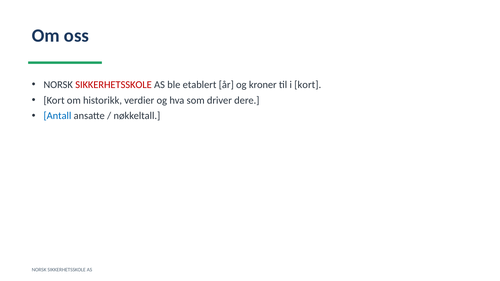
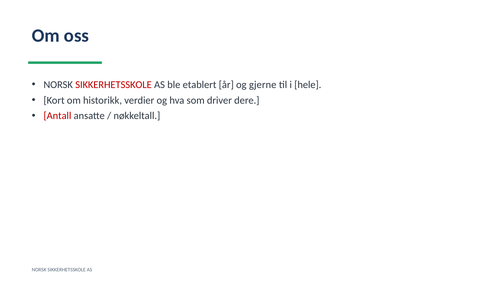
kroner: kroner -> gjerne
i kort: kort -> hele
Antall colour: blue -> red
